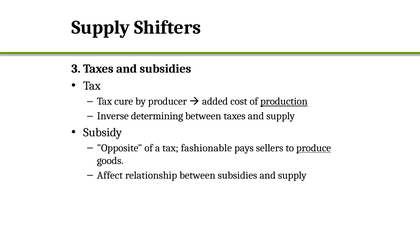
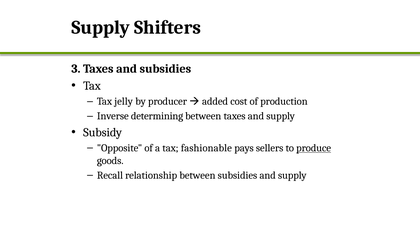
cure: cure -> jelly
production underline: present -> none
Affect: Affect -> Recall
